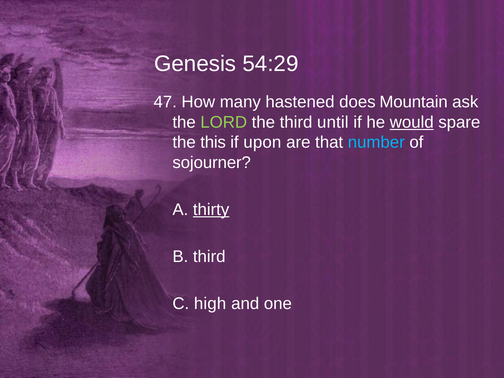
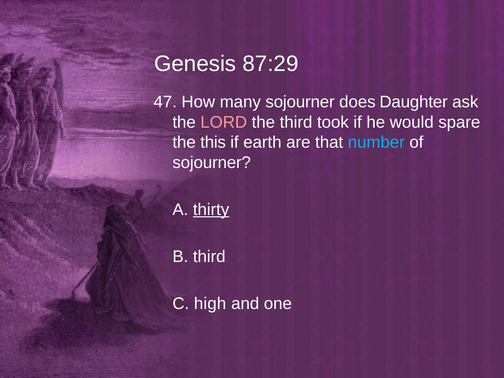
54:29: 54:29 -> 87:29
many hastened: hastened -> sojourner
Mountain: Mountain -> Daughter
LORD colour: light green -> pink
until: until -> took
would underline: present -> none
upon: upon -> earth
